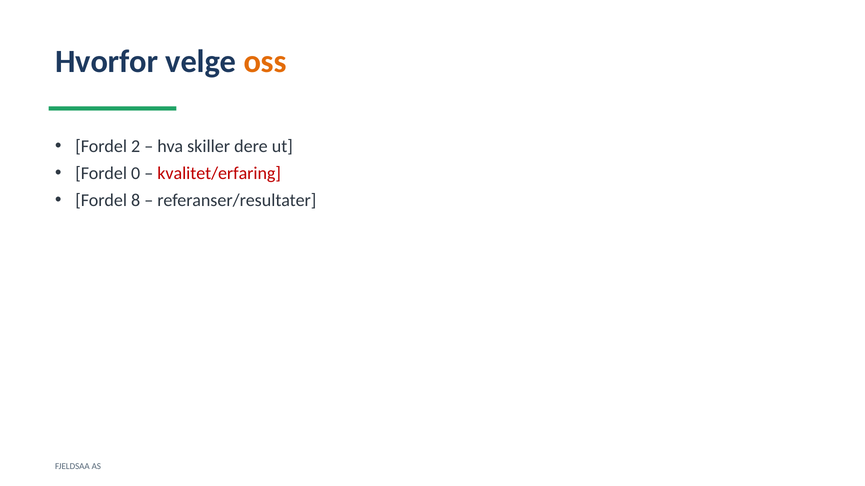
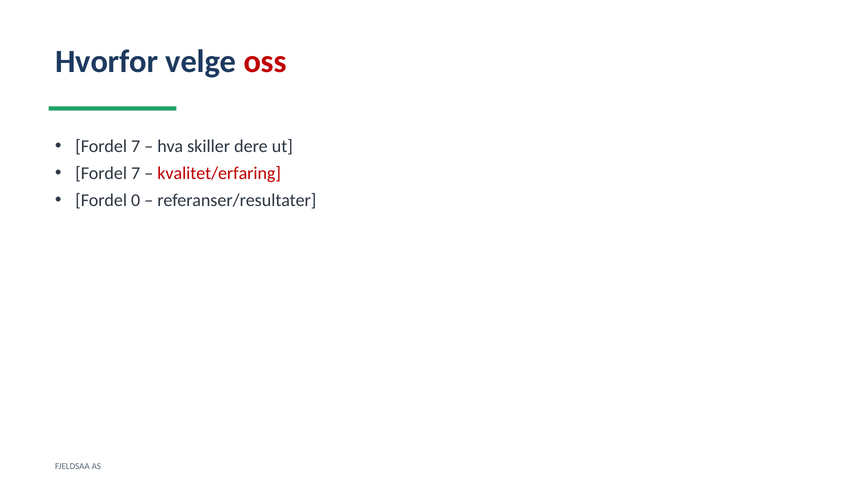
oss colour: orange -> red
2 at (136, 147): 2 -> 7
0 at (136, 174): 0 -> 7
8: 8 -> 0
